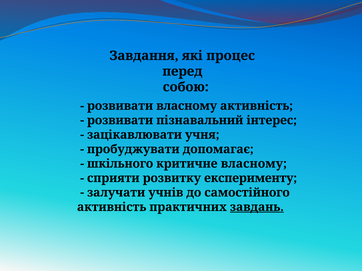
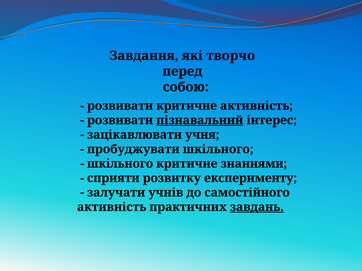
процес: процес -> творчо
розвивати власному: власному -> критичне
пізнавальний underline: none -> present
пробуджувати допомагає: допомагає -> шкільного
критичне власному: власному -> знаннями
